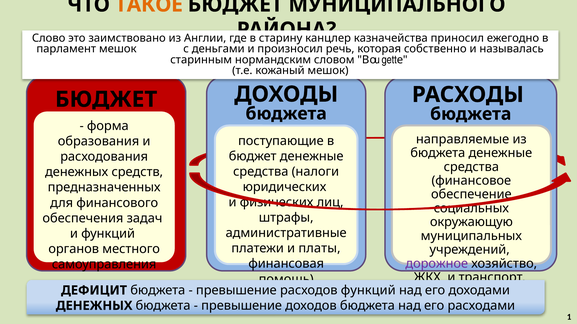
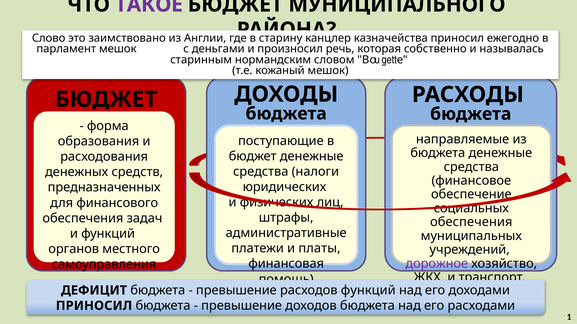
ТАКОЕ colour: orange -> purple
окружающую at (471, 222): окружающую -> обеспечения
ДЕНЕЖНЫХ at (94, 306): ДЕНЕЖНЫХ -> ПРИНОСИЛ
